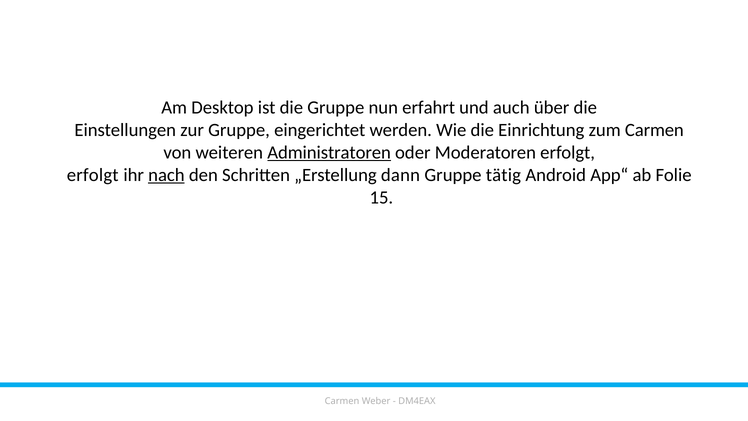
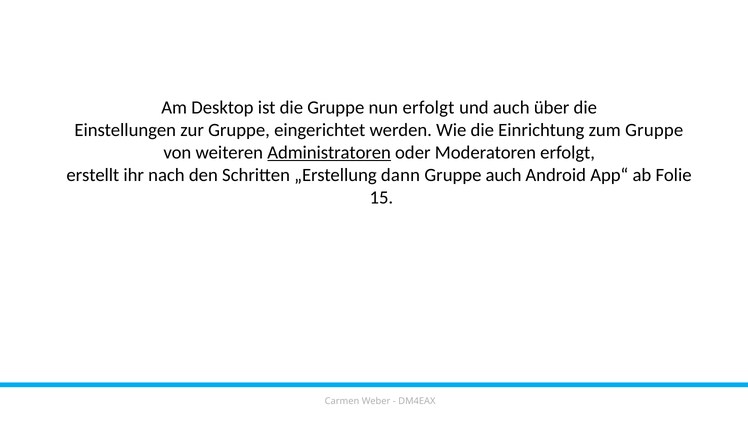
nun erfahrt: erfahrt -> erfolgt
zum Carmen: Carmen -> Gruppe
erfolgt at (93, 175): erfolgt -> erstellt
nach underline: present -> none
Gruppe tätig: tätig -> auch
